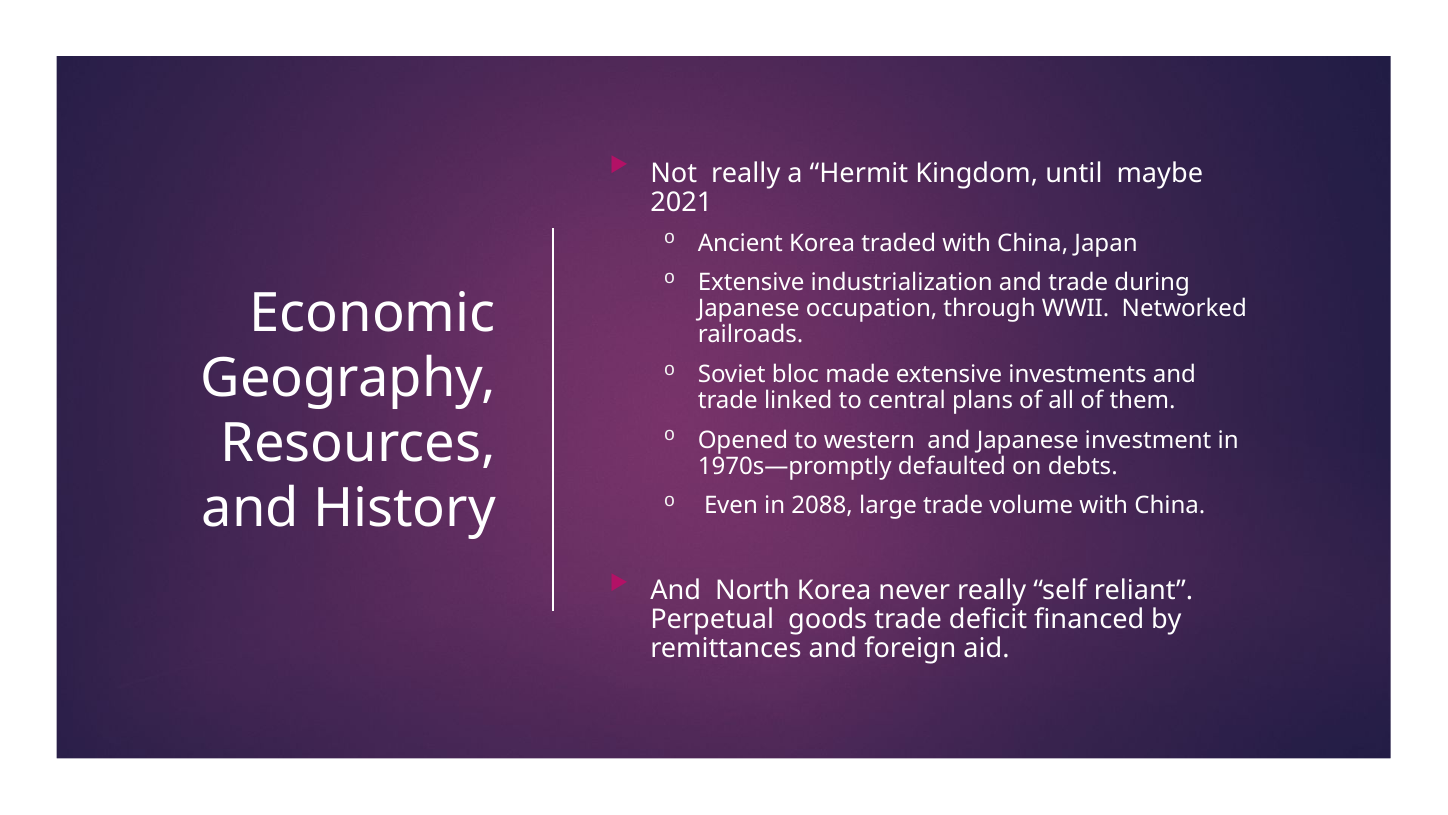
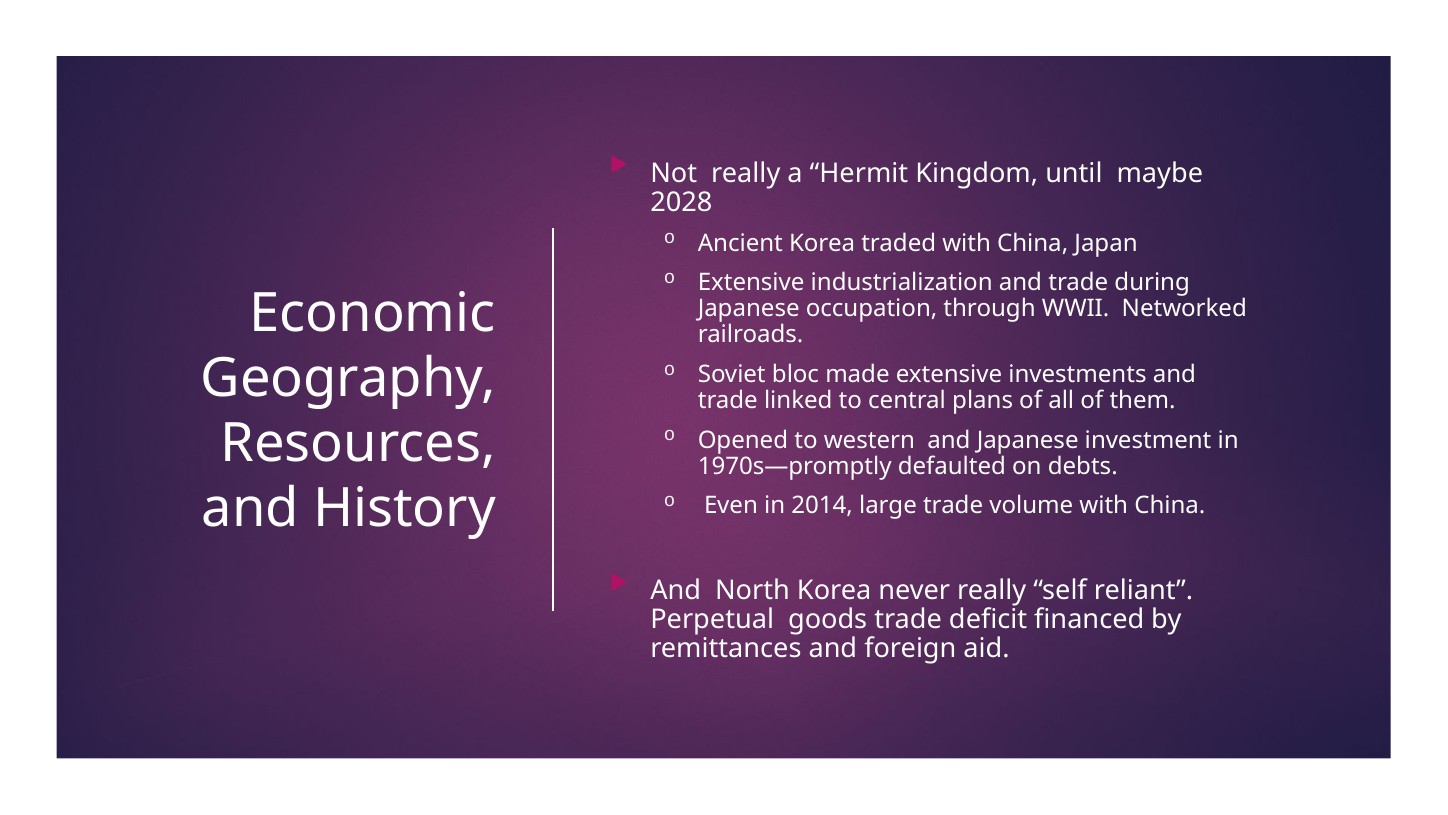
2021: 2021 -> 2028
2088: 2088 -> 2014
